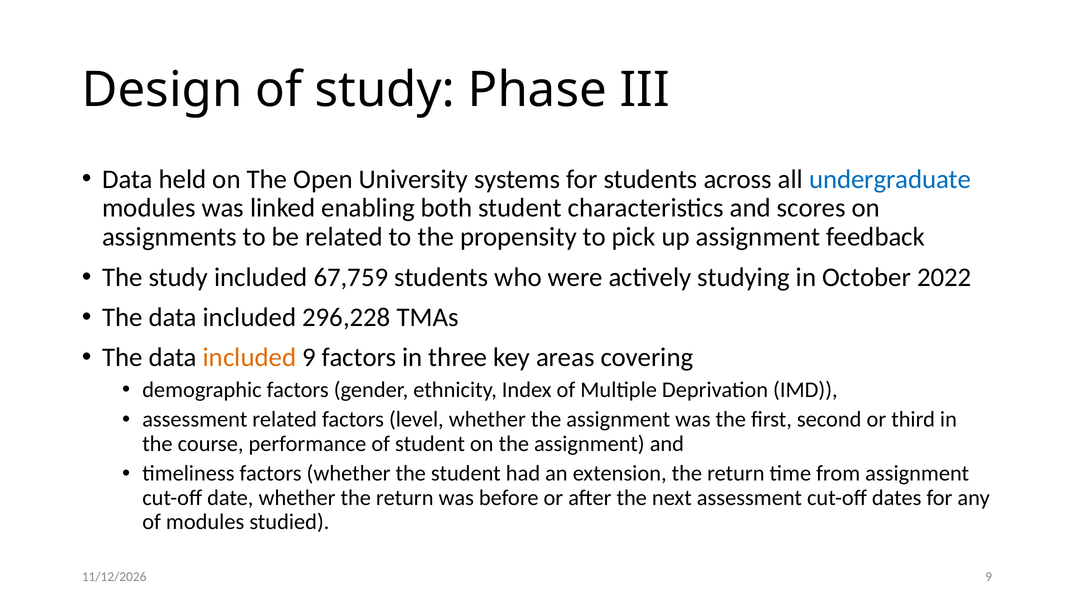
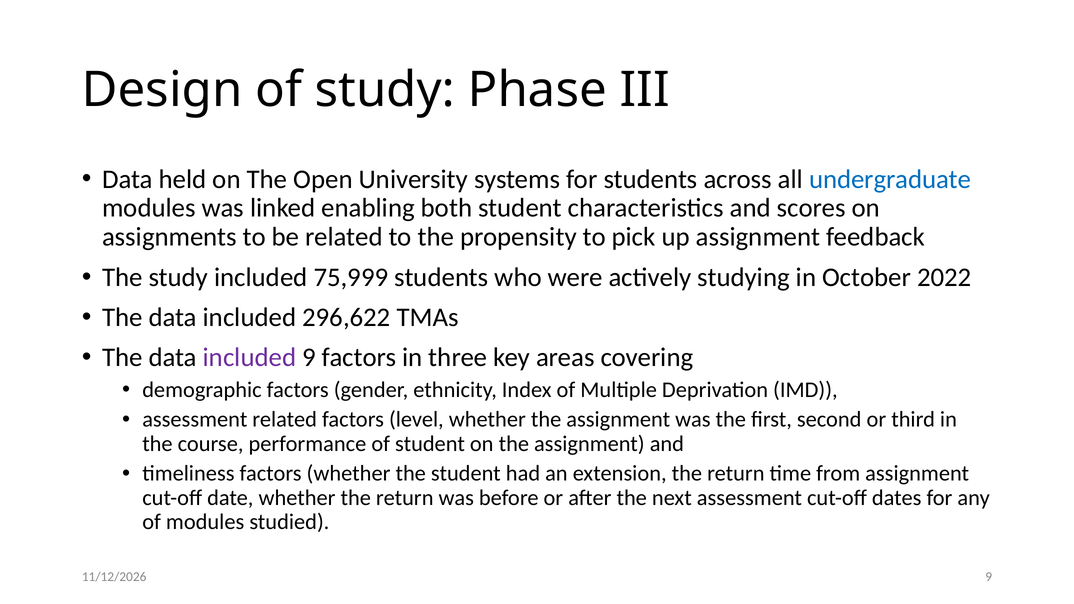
67,759: 67,759 -> 75,999
296,228: 296,228 -> 296,622
included at (249, 358) colour: orange -> purple
